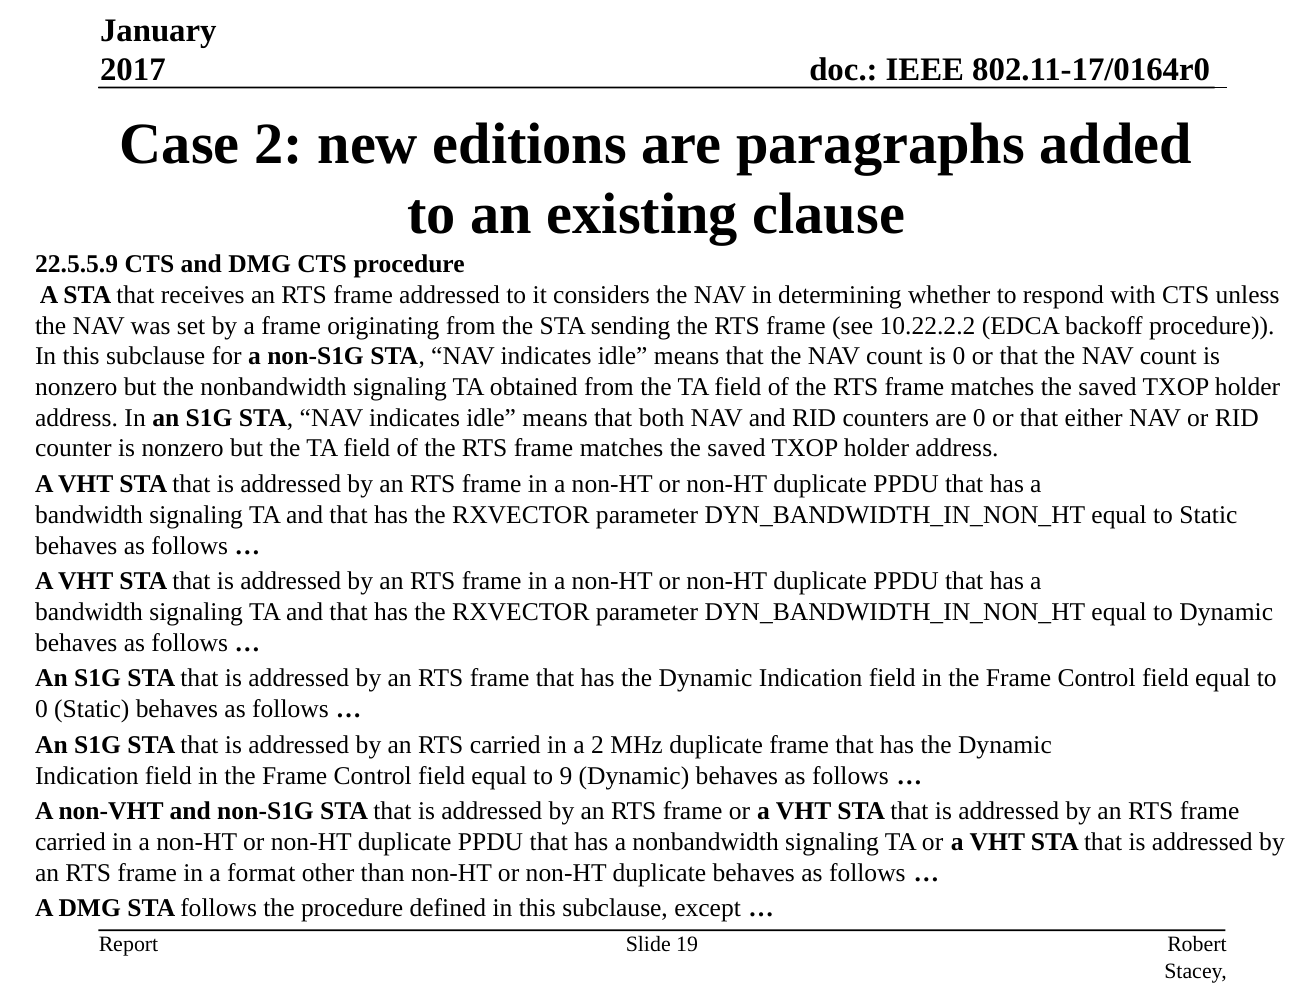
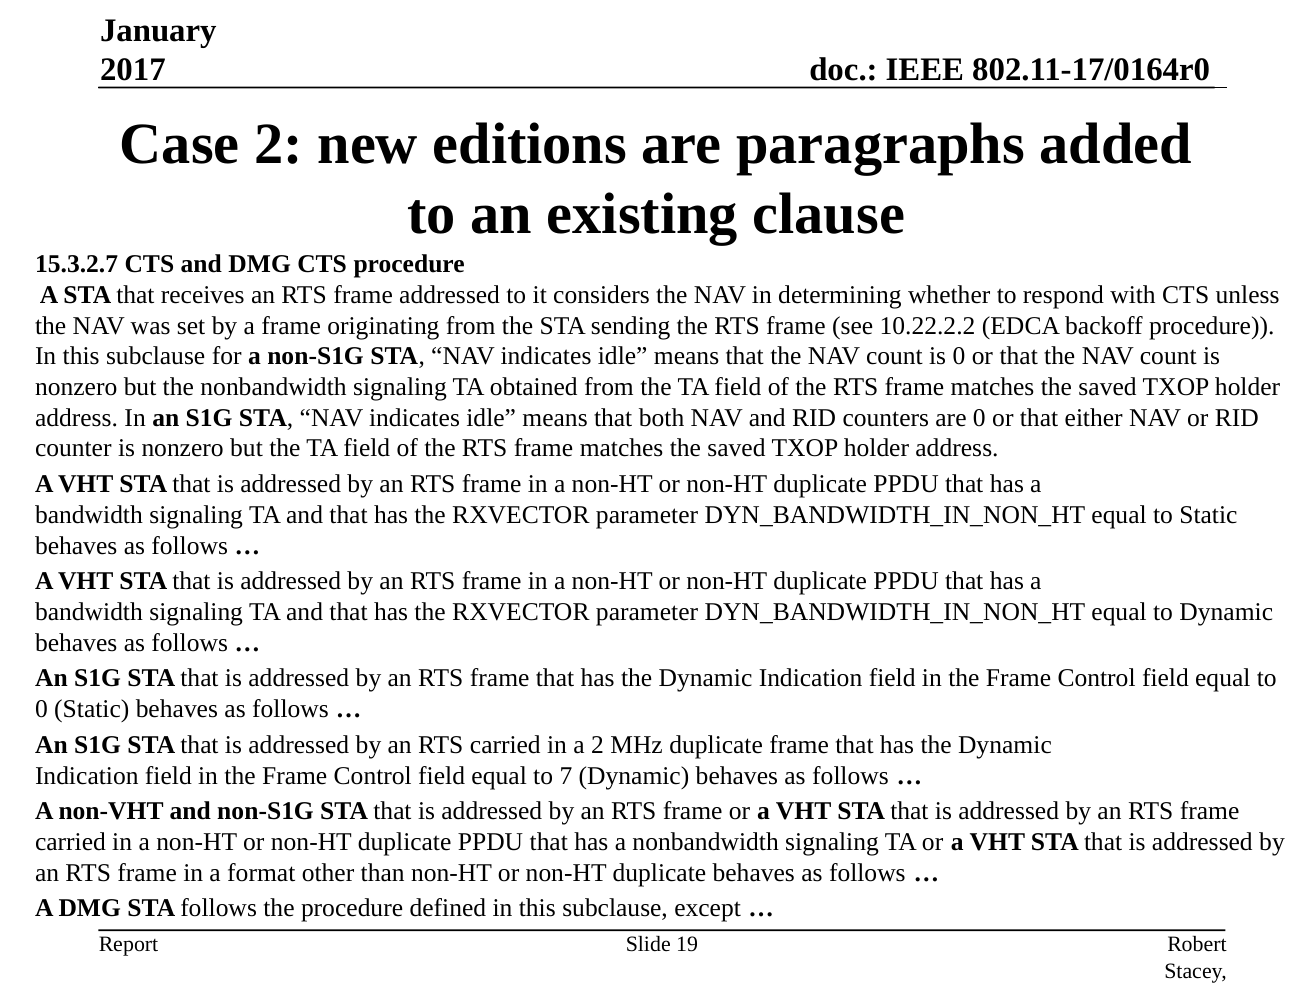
22.5.5.9: 22.5.5.9 -> 15.3.2.7
9: 9 -> 7
